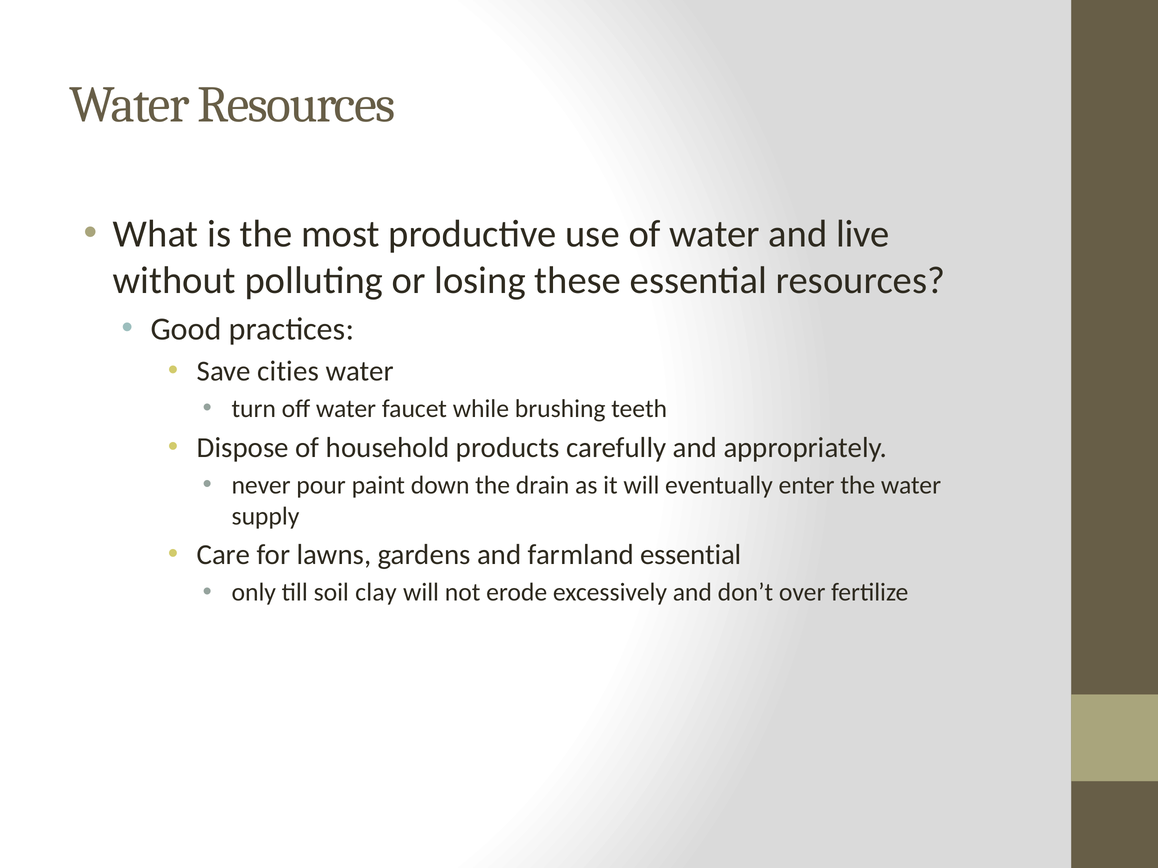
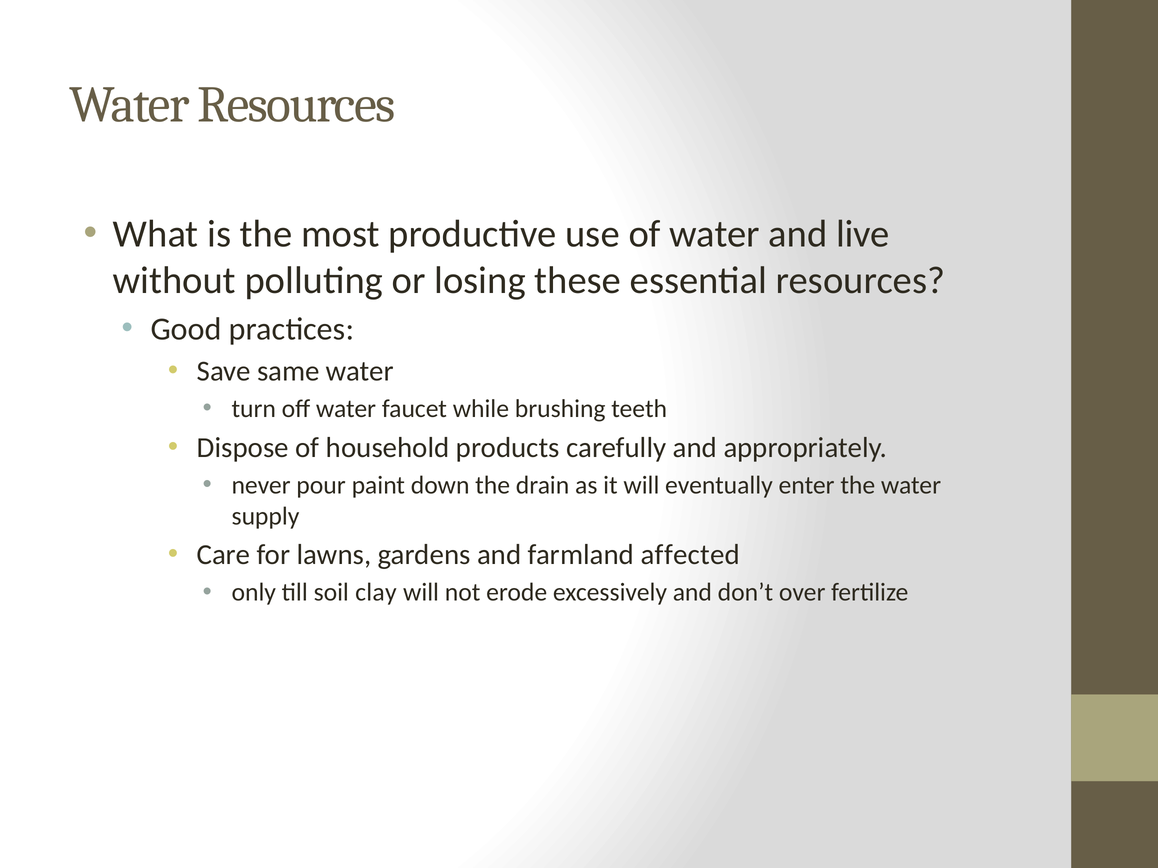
cities: cities -> same
farmland essential: essential -> affected
